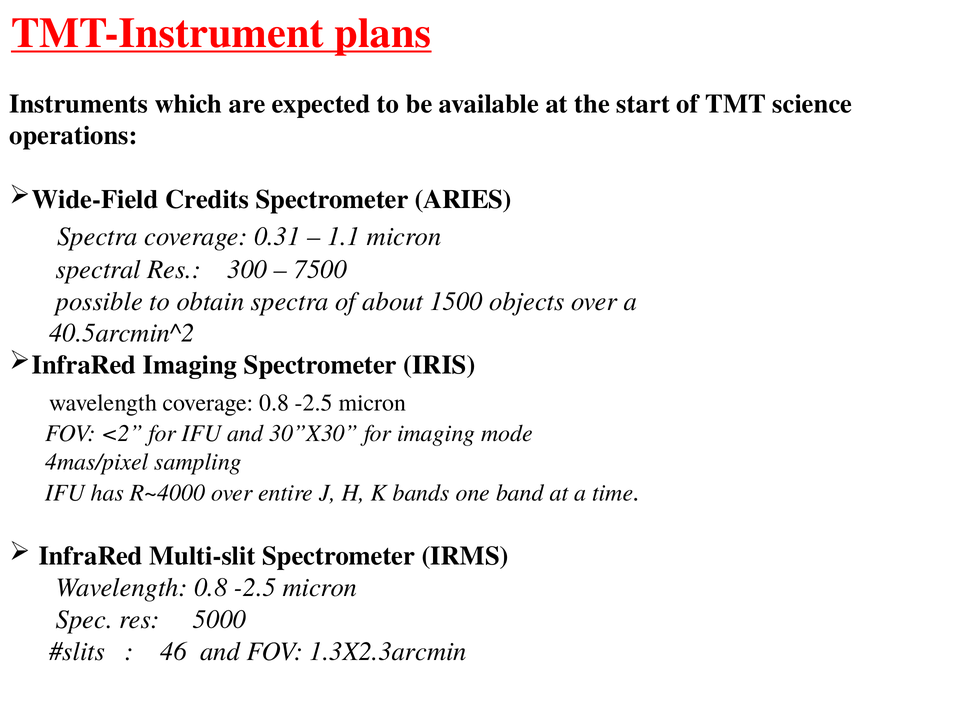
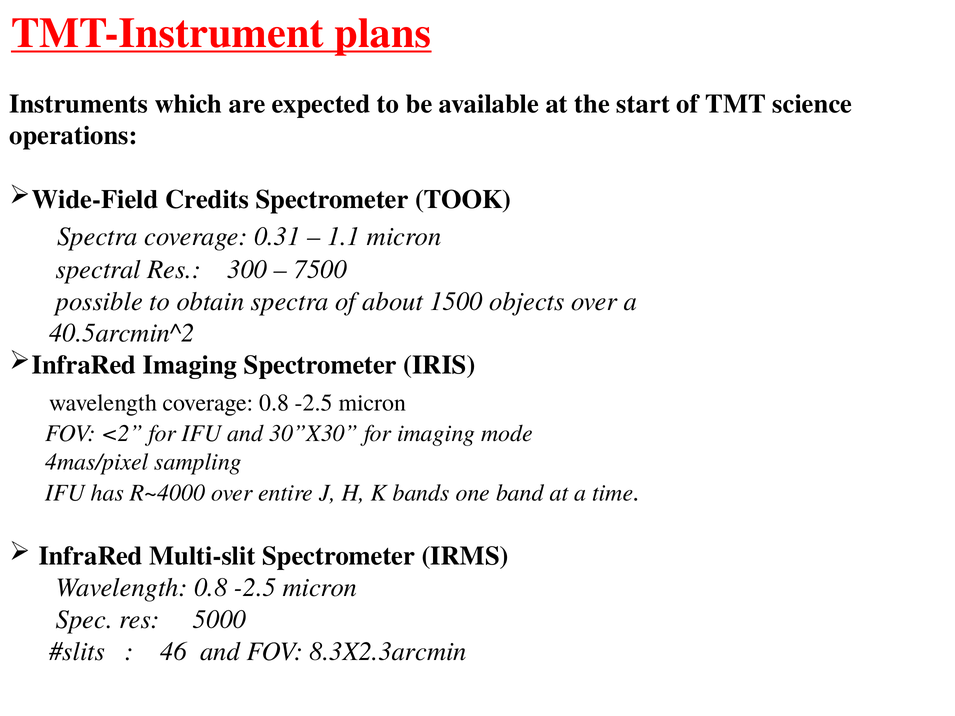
ARIES: ARIES -> TOOK
1.3X2.3arcmin: 1.3X2.3arcmin -> 8.3X2.3arcmin
